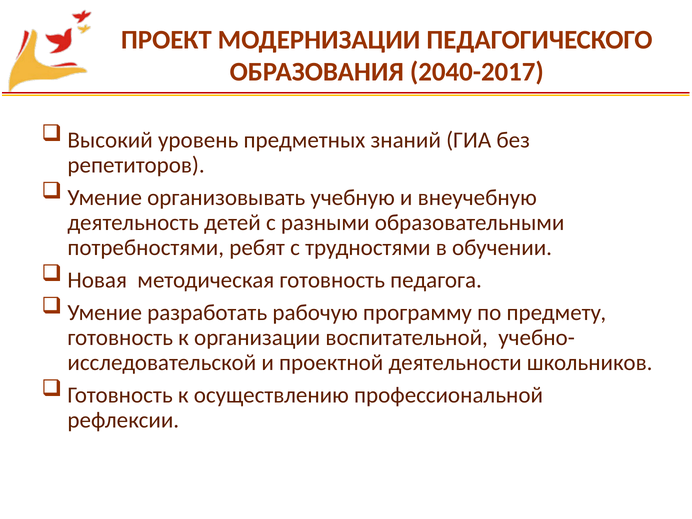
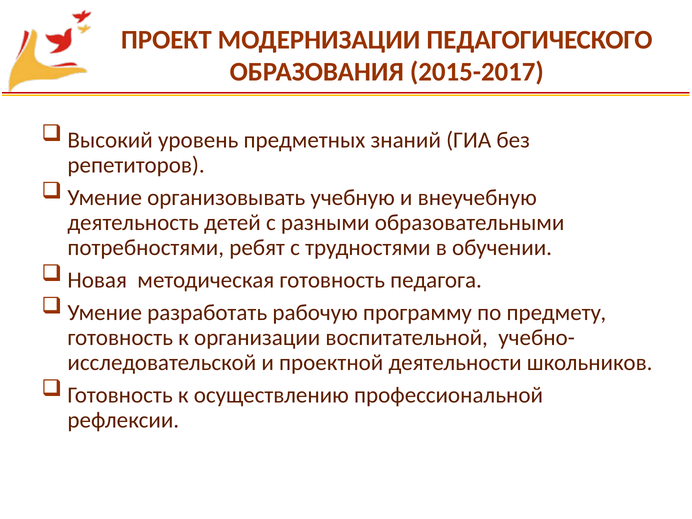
2040-2017: 2040-2017 -> 2015-2017
